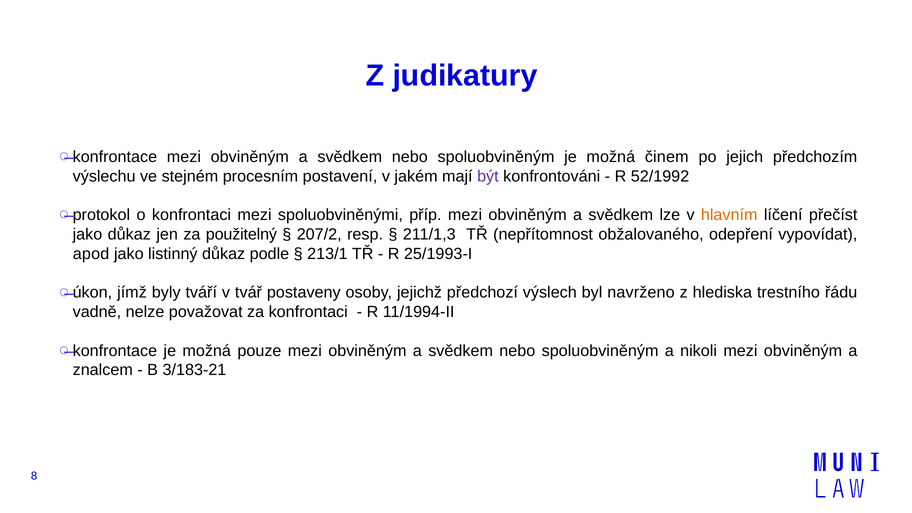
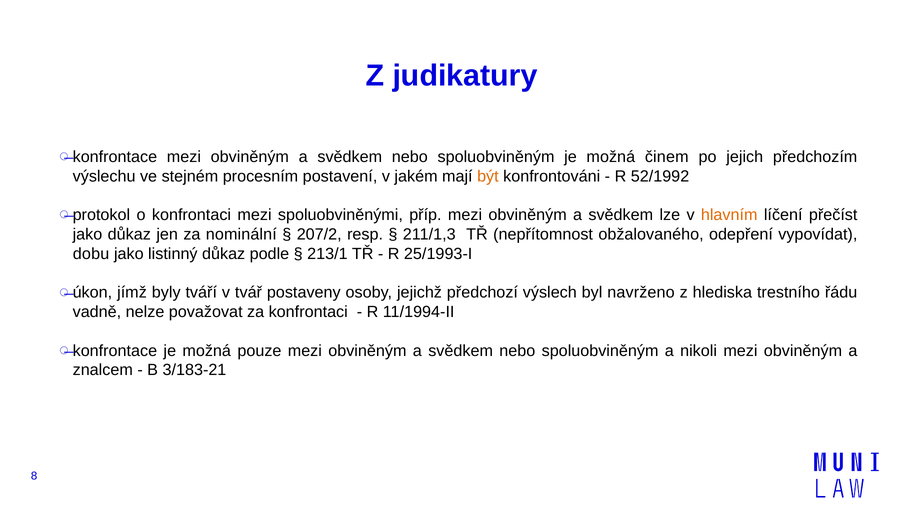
být colour: purple -> orange
použitelný: použitelný -> nominální
apod: apod -> dobu
